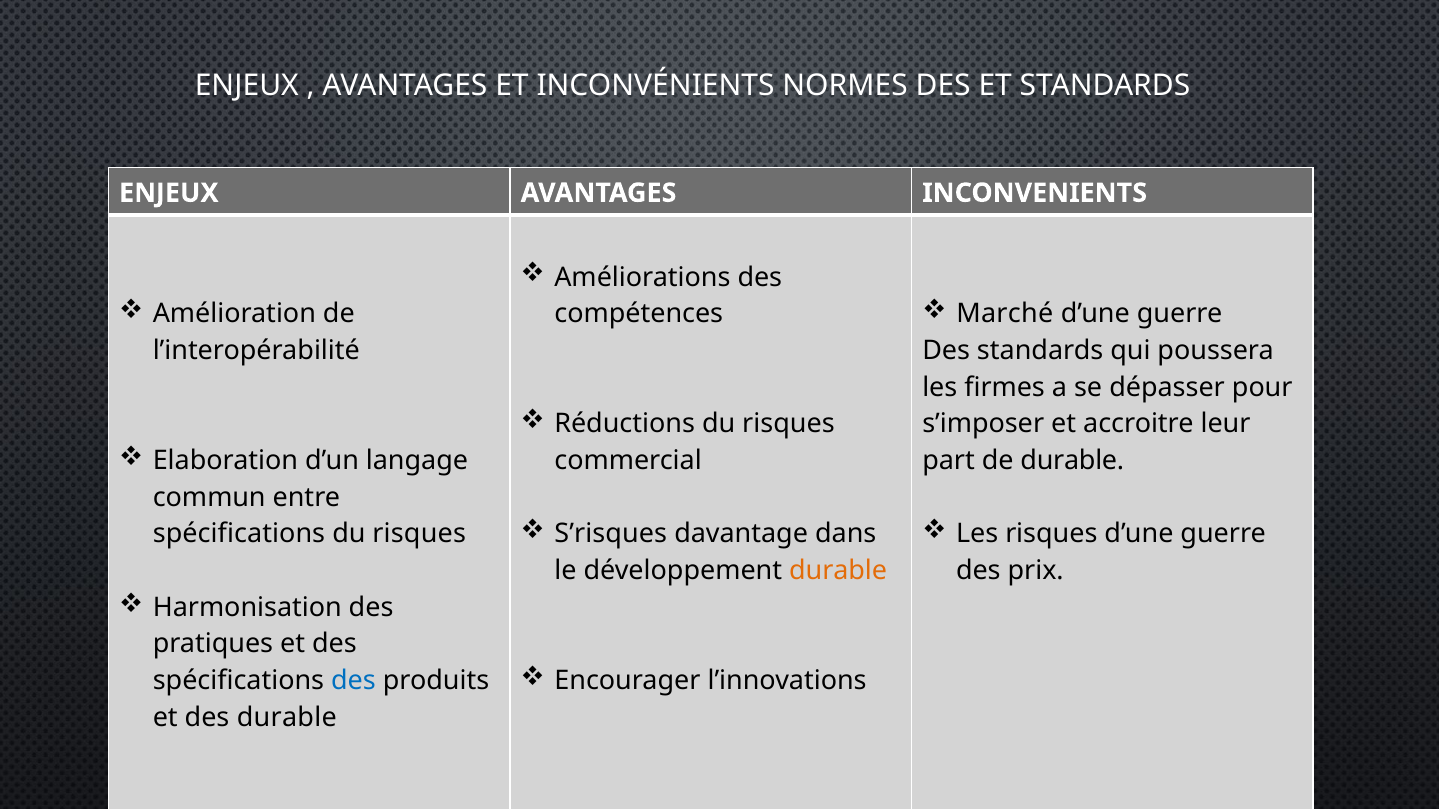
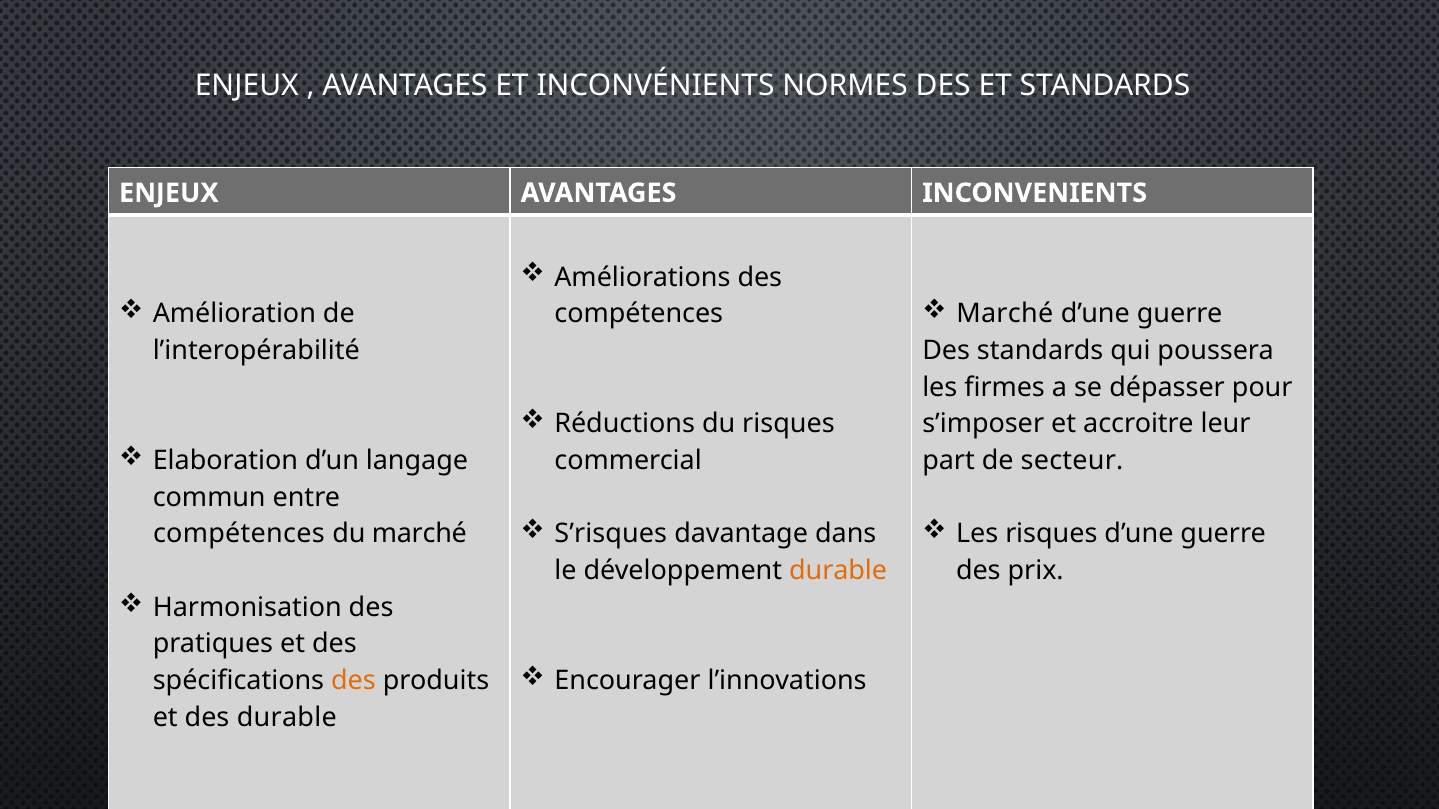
de durable: durable -> secteur
spécifications at (239, 534): spécifications -> compétences
risques at (419, 534): risques -> marché
des at (353, 681) colour: blue -> orange
